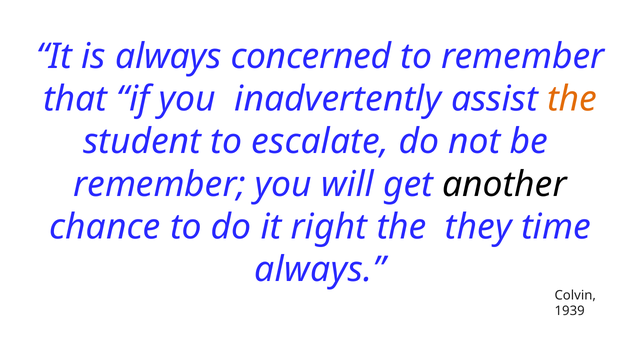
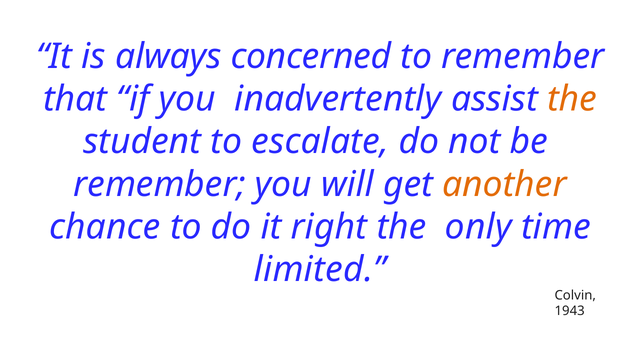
another colour: black -> orange
they: they -> only
always at (320, 269): always -> limited
1939: 1939 -> 1943
